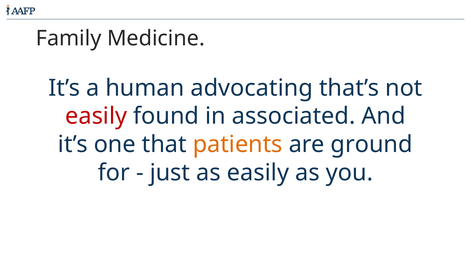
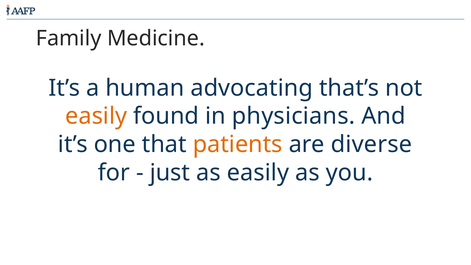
easily at (96, 116) colour: red -> orange
associated: associated -> physicians
ground: ground -> diverse
